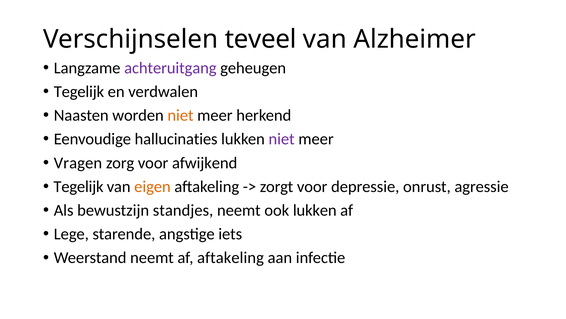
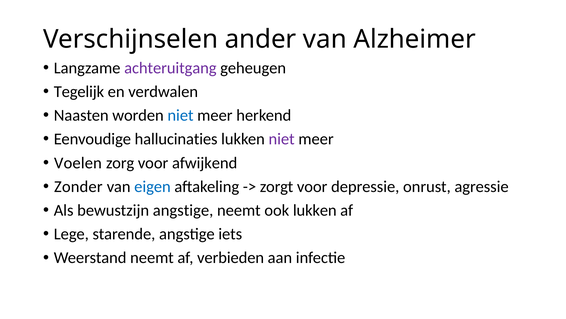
teveel: teveel -> ander
niet at (180, 115) colour: orange -> blue
Vragen: Vragen -> Voelen
Tegelijk at (78, 186): Tegelijk -> Zonder
eigen colour: orange -> blue
bewustzijn standjes: standjes -> angstige
af aftakeling: aftakeling -> verbieden
